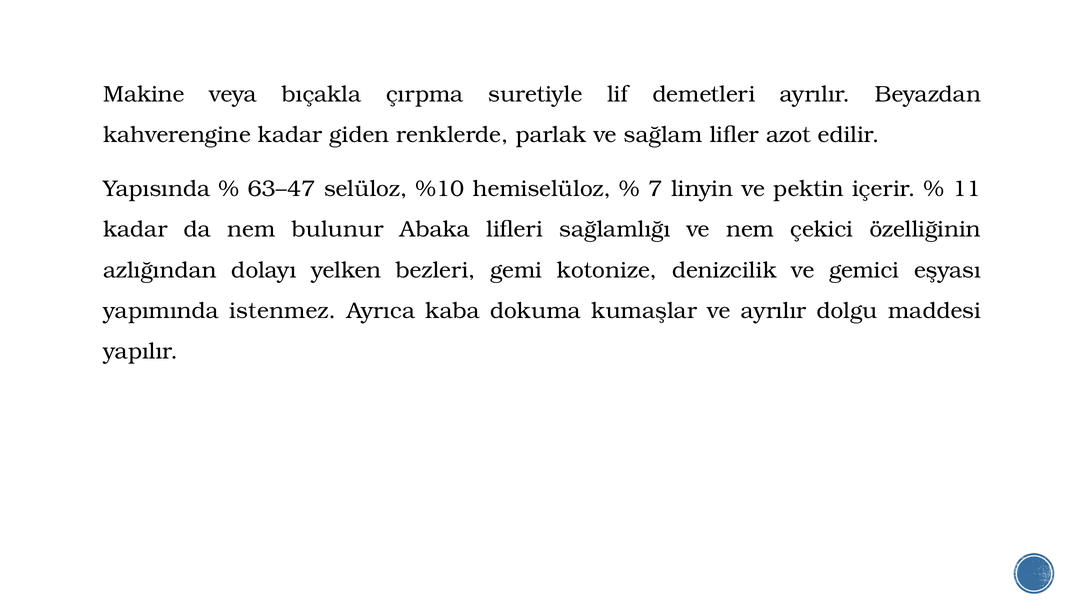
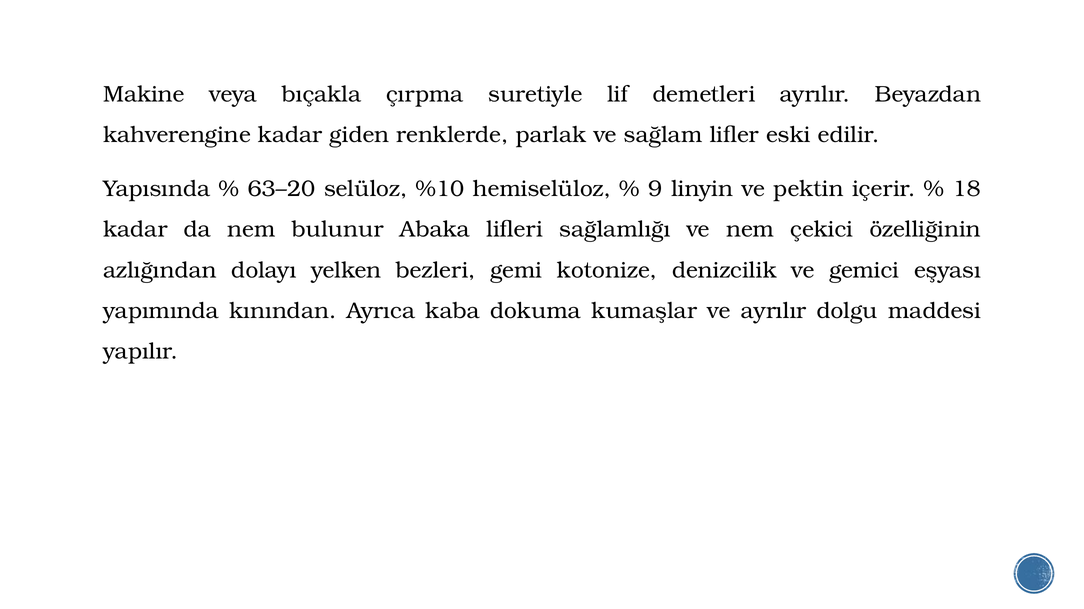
azot: azot -> eski
63–47: 63–47 -> 63–20
7: 7 -> 9
11: 11 -> 18
istenmez: istenmez -> kınından
